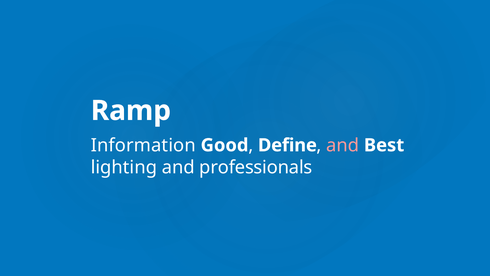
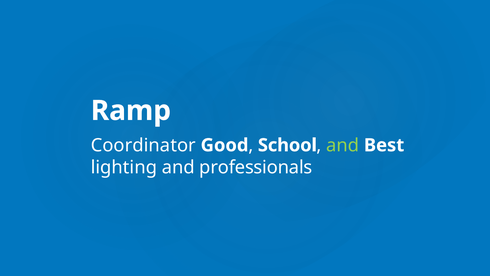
Information: Information -> Coordinator
Define: Define -> School
and at (343, 145) colour: pink -> light green
